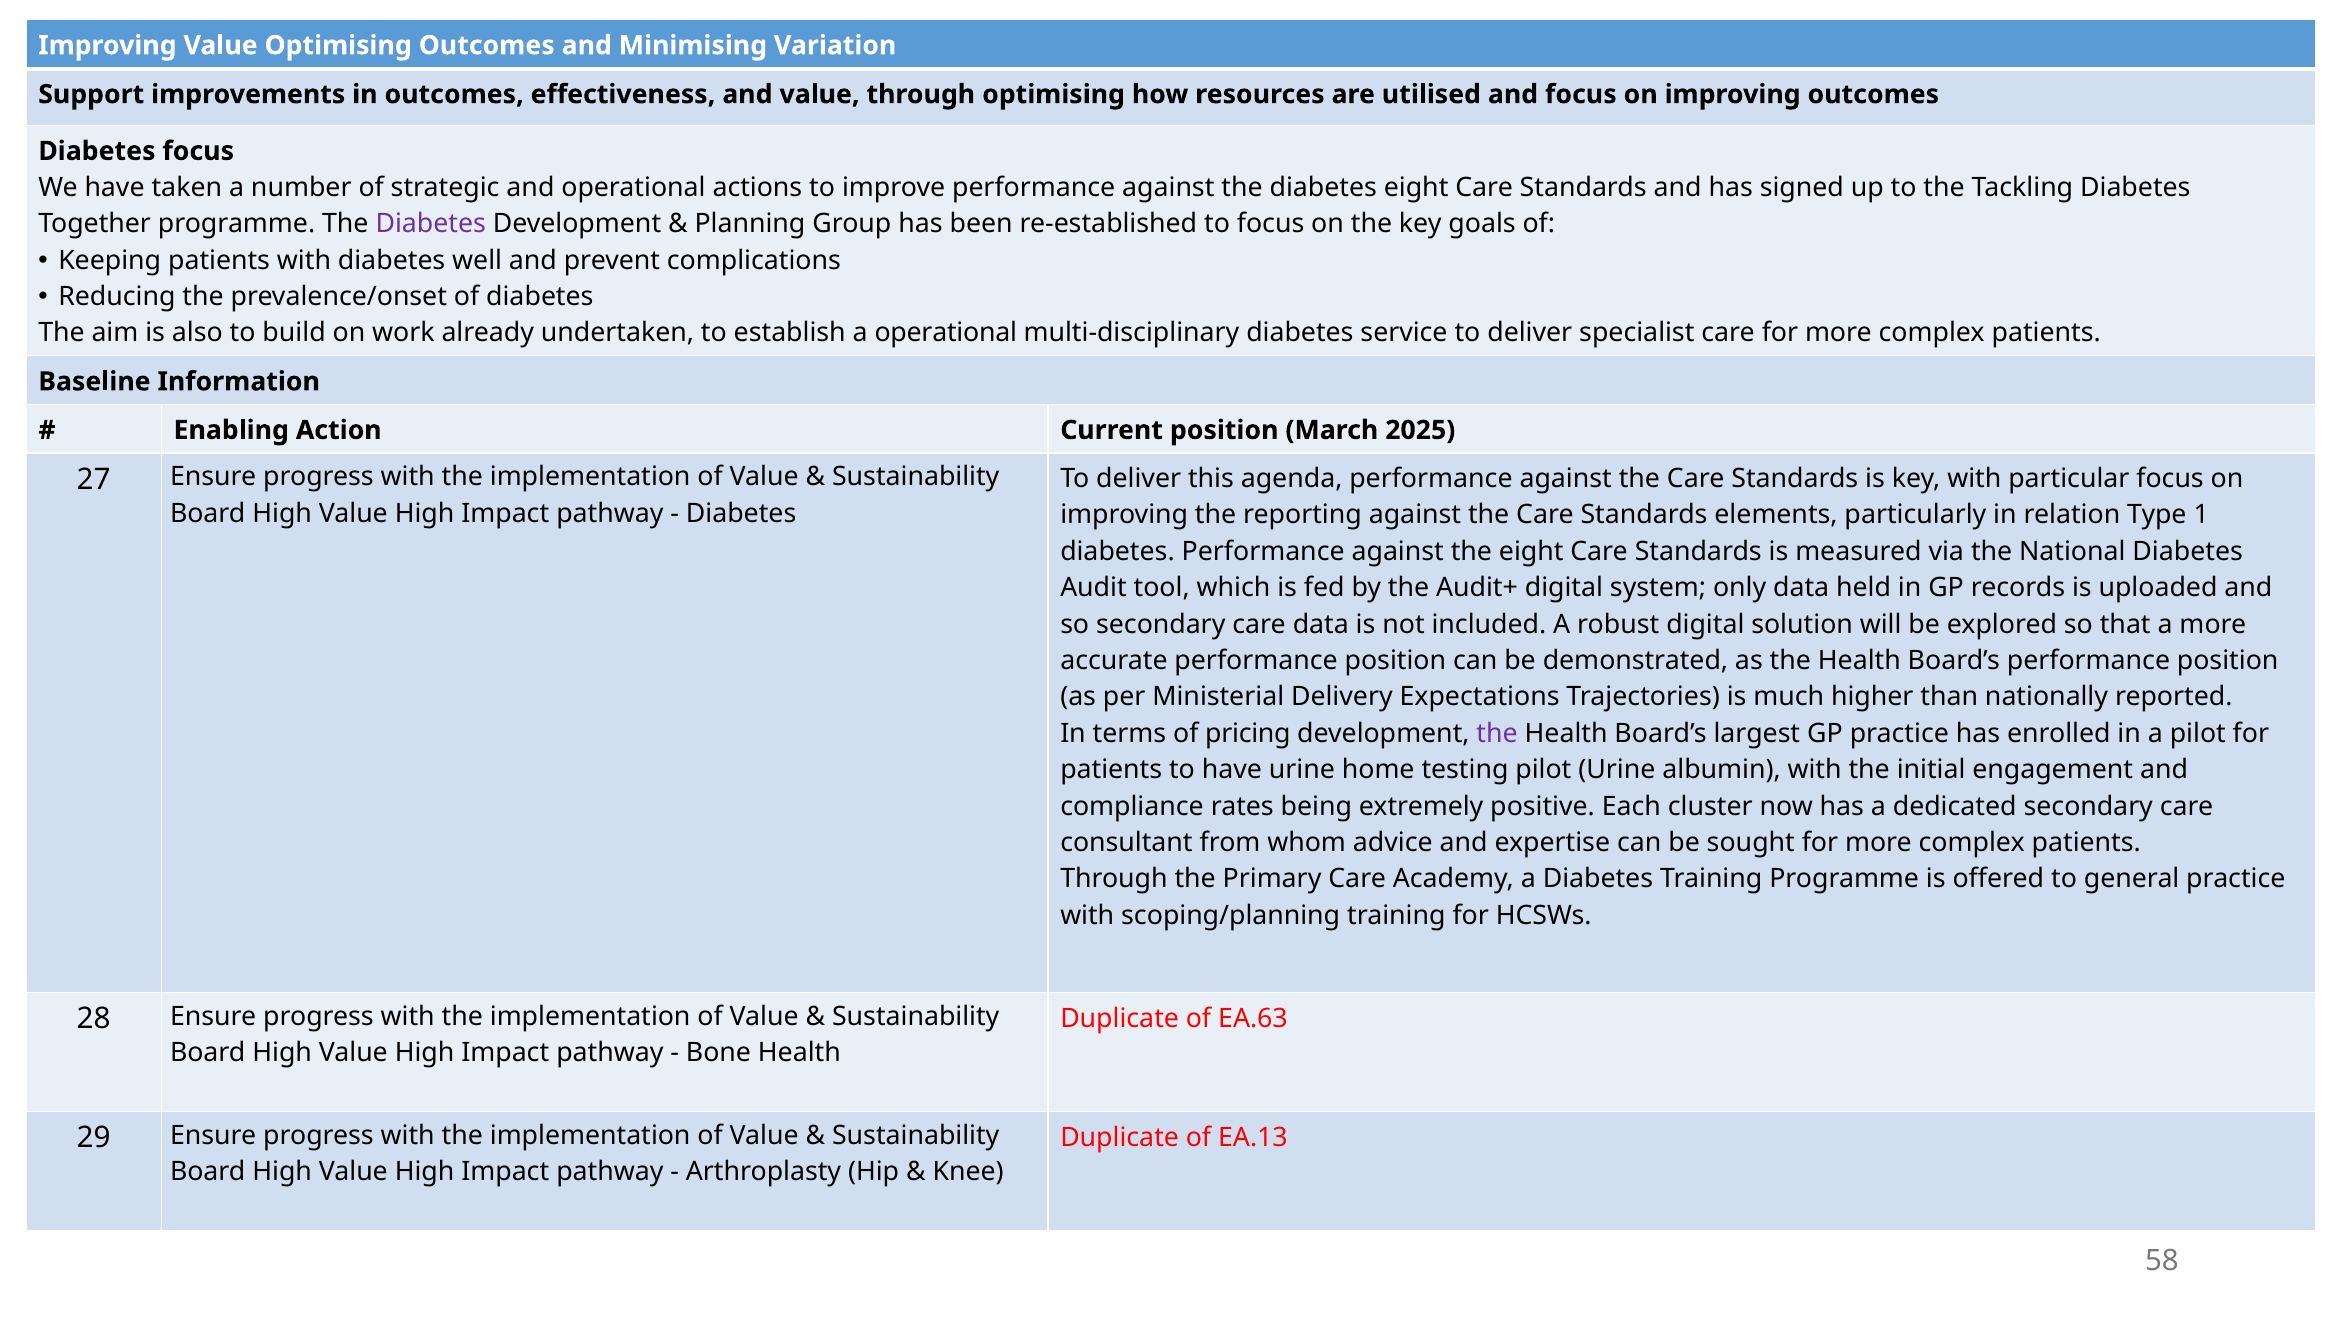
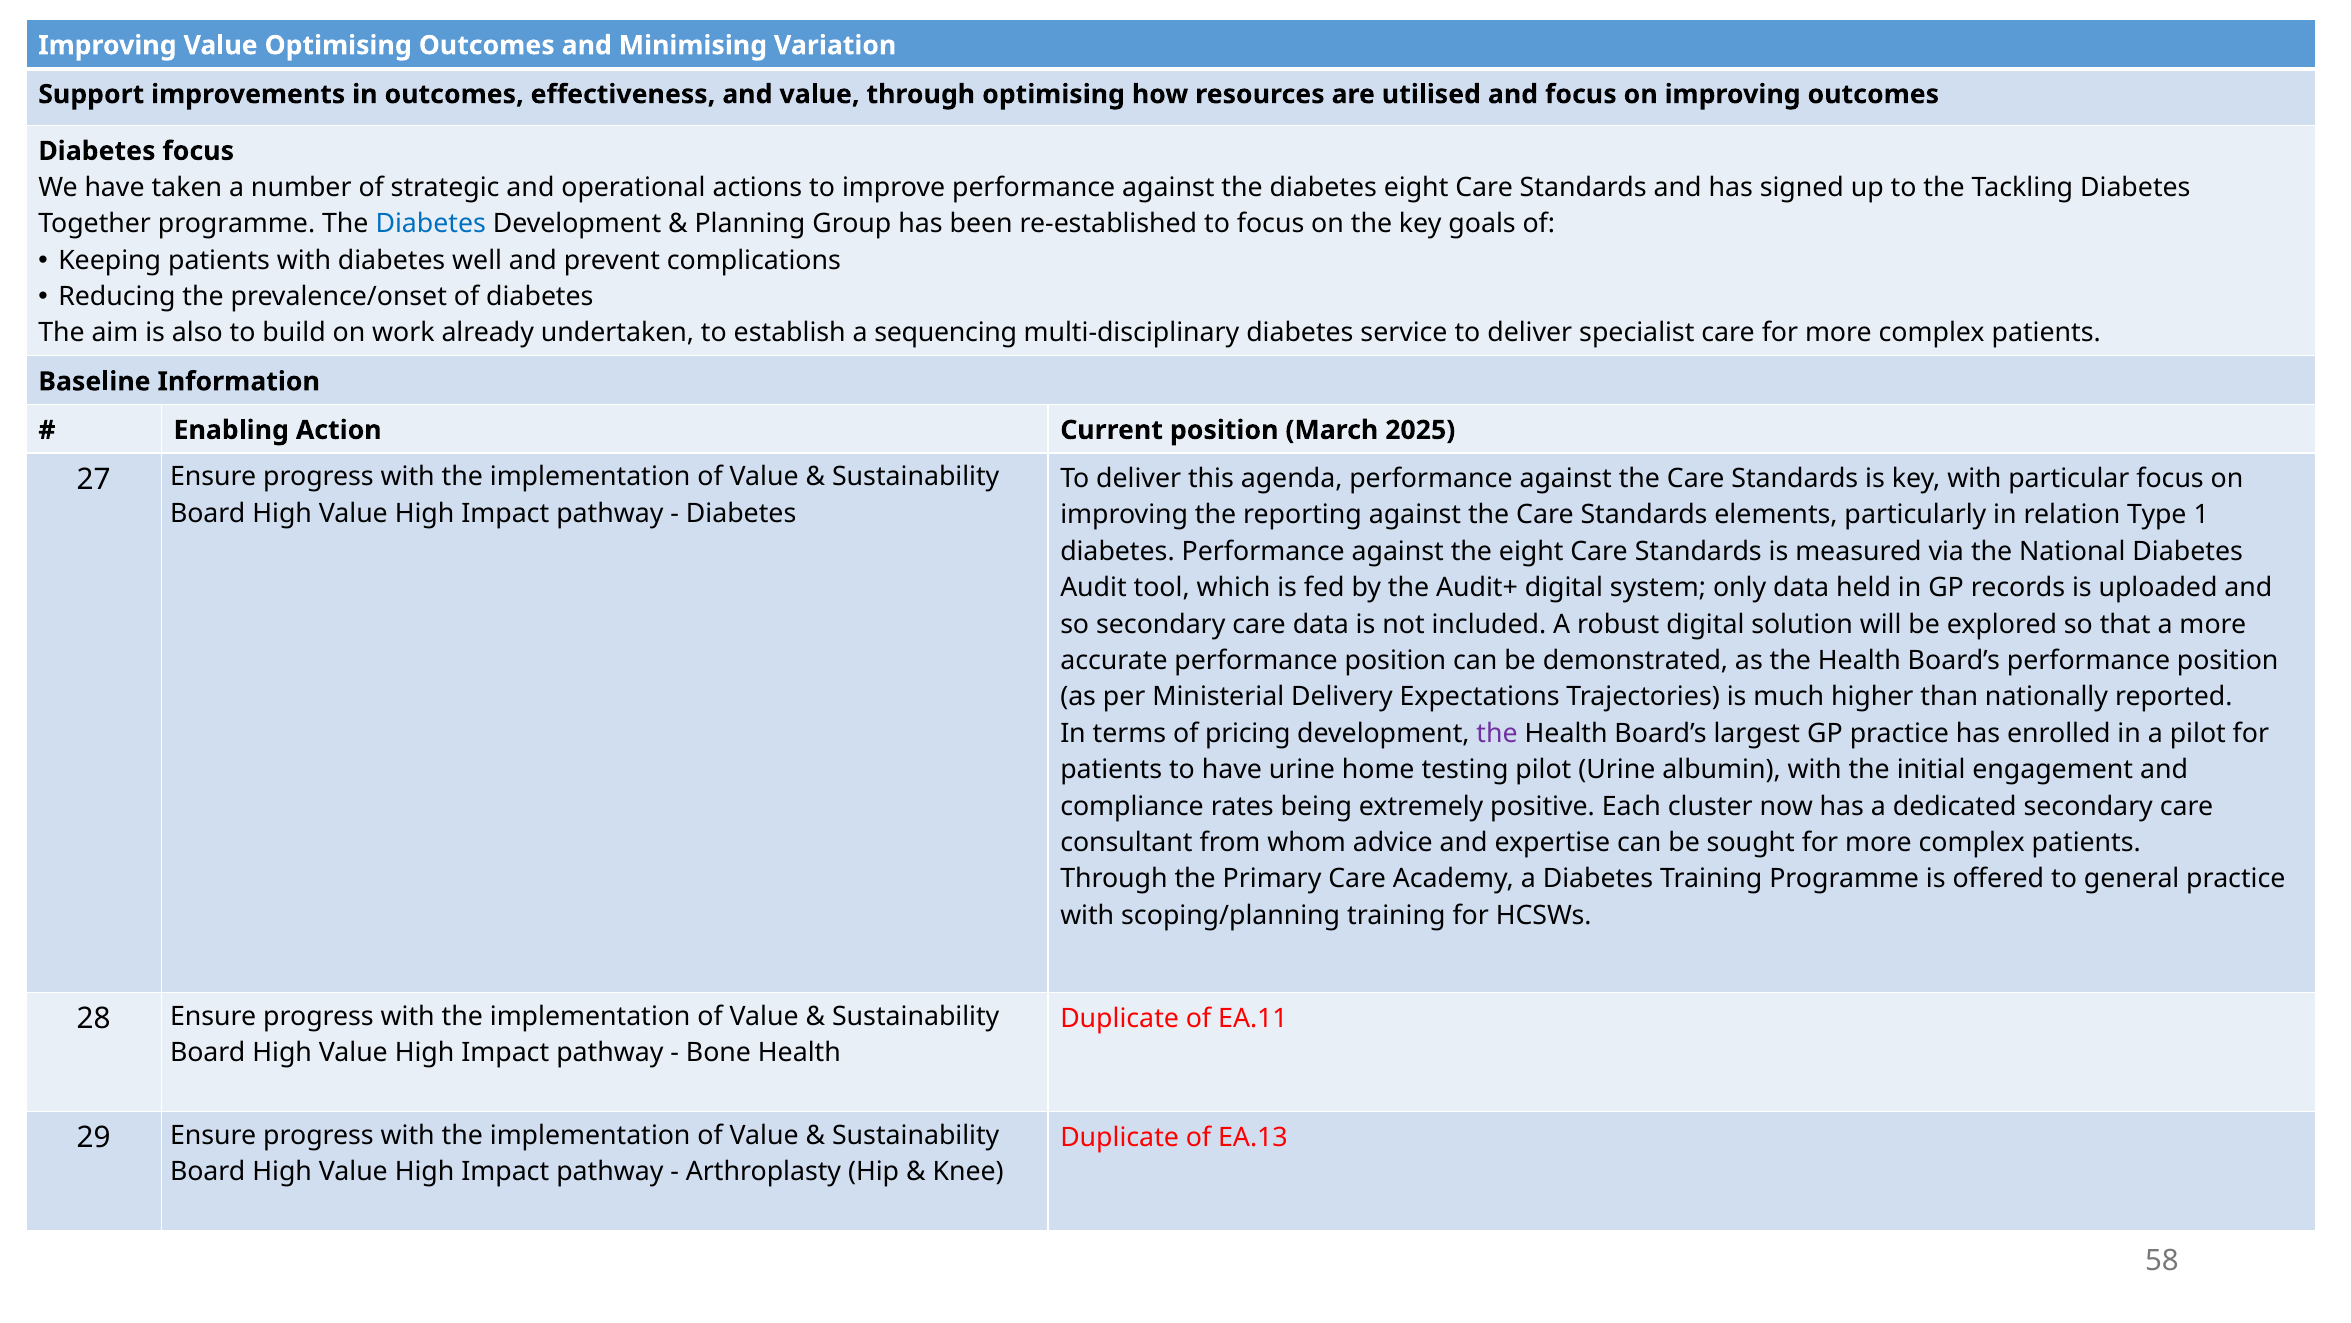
Diabetes at (431, 224) colour: purple -> blue
a operational: operational -> sequencing
EA.63: EA.63 -> EA.11
